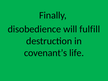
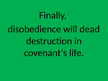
fulfill: fulfill -> dead
